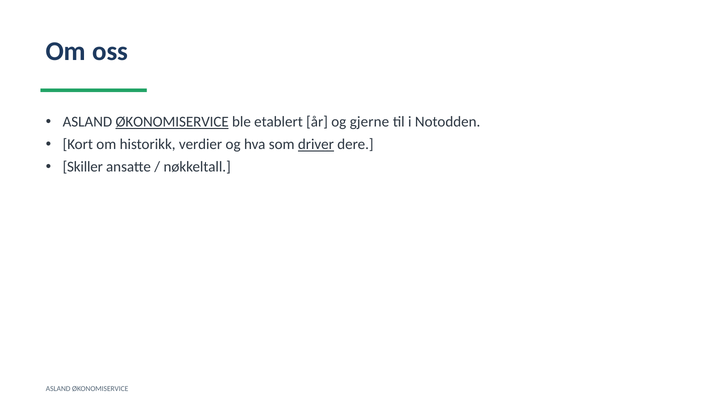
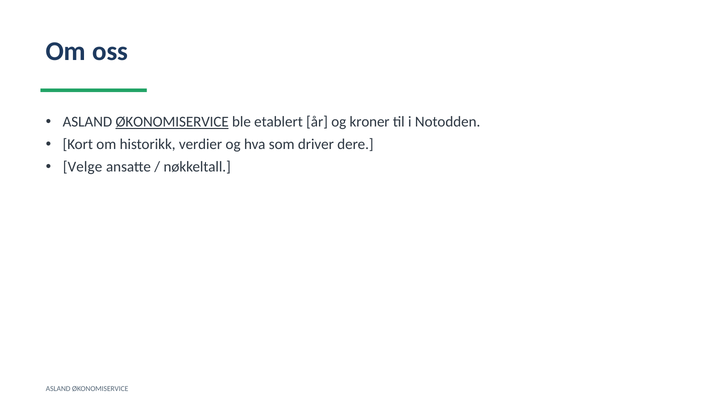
gjerne: gjerne -> kroner
driver underline: present -> none
Skiller: Skiller -> Velge
